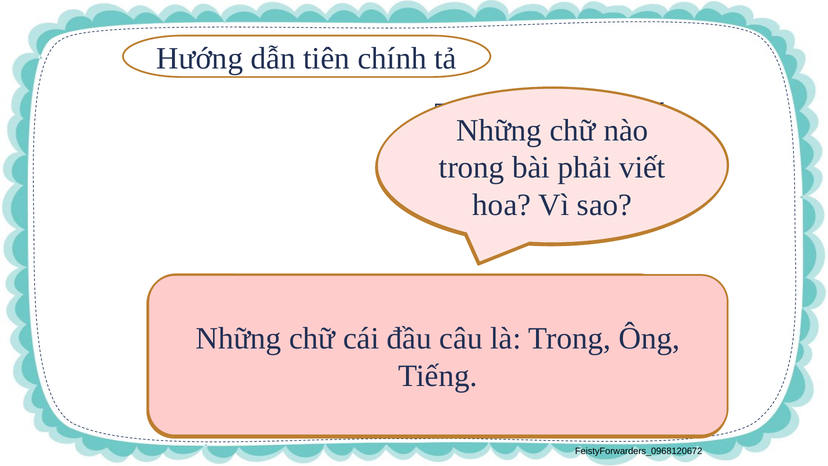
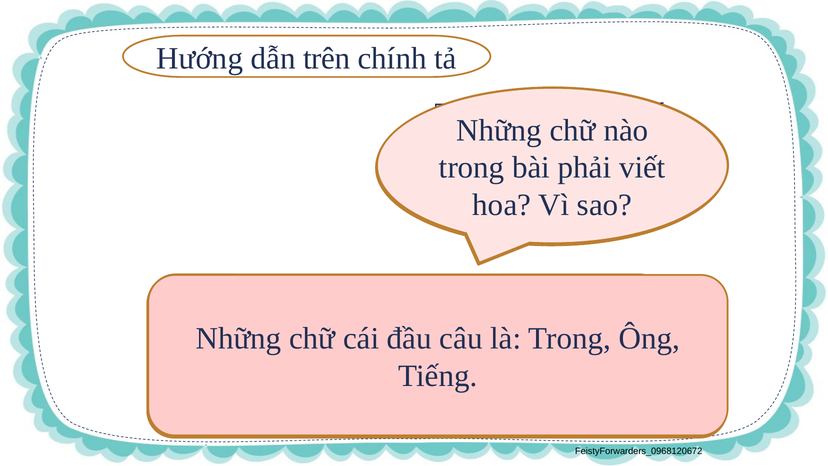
dẫn tiên: tiên -> trên
